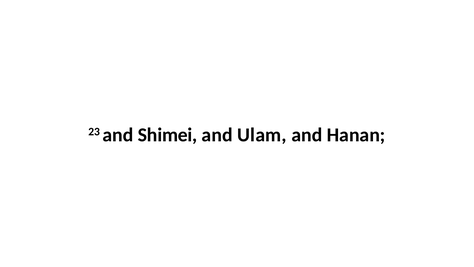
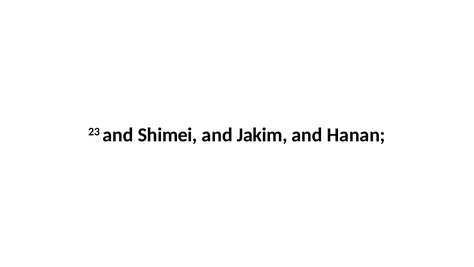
Ulam: Ulam -> Jakim
